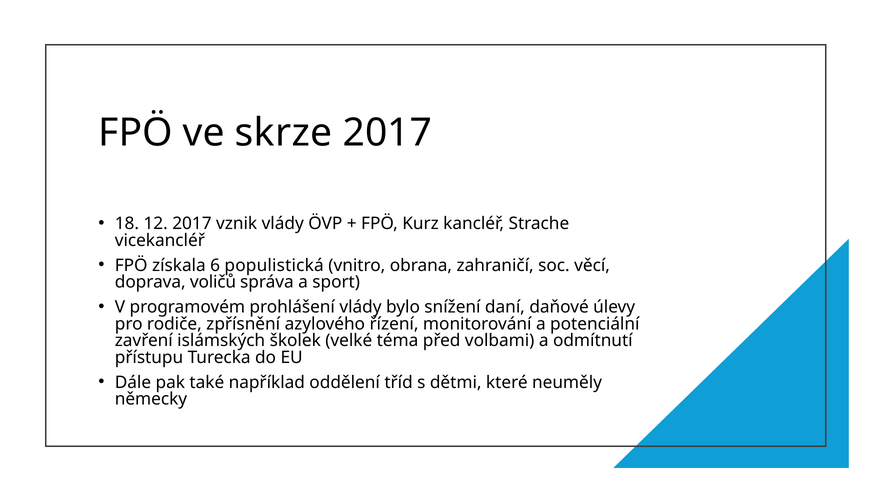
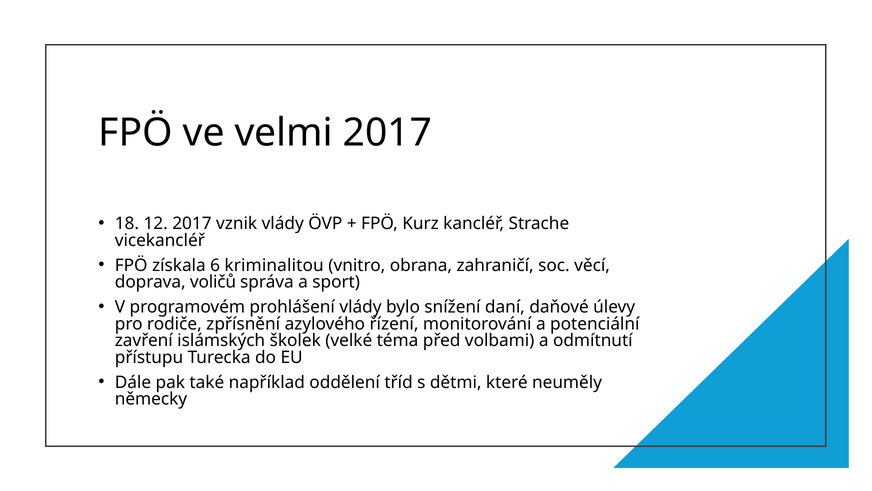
skrze: skrze -> velmi
populistická: populistická -> kriminalitou
